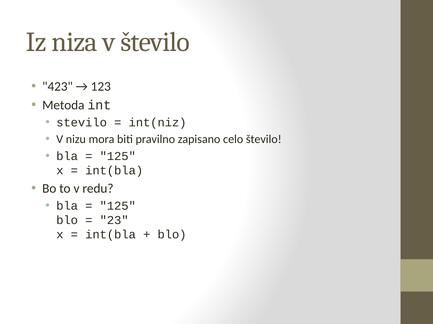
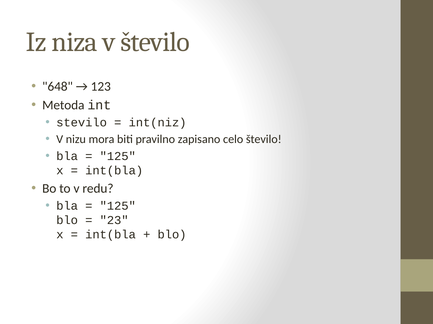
423: 423 -> 648
